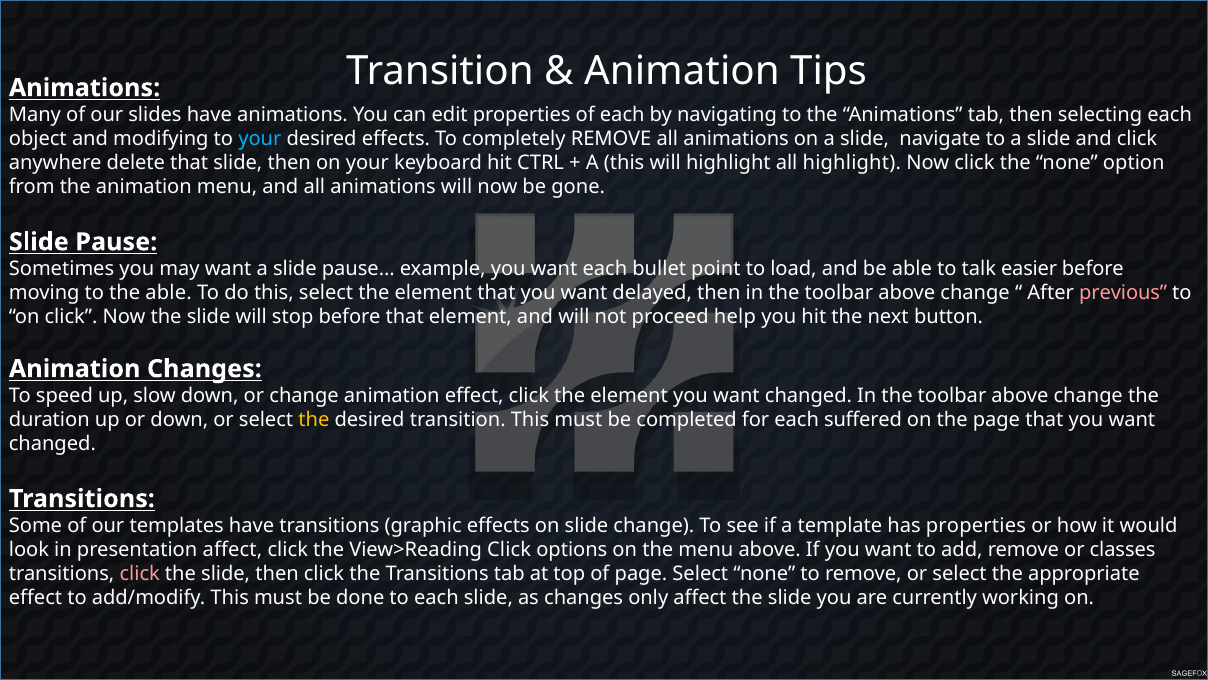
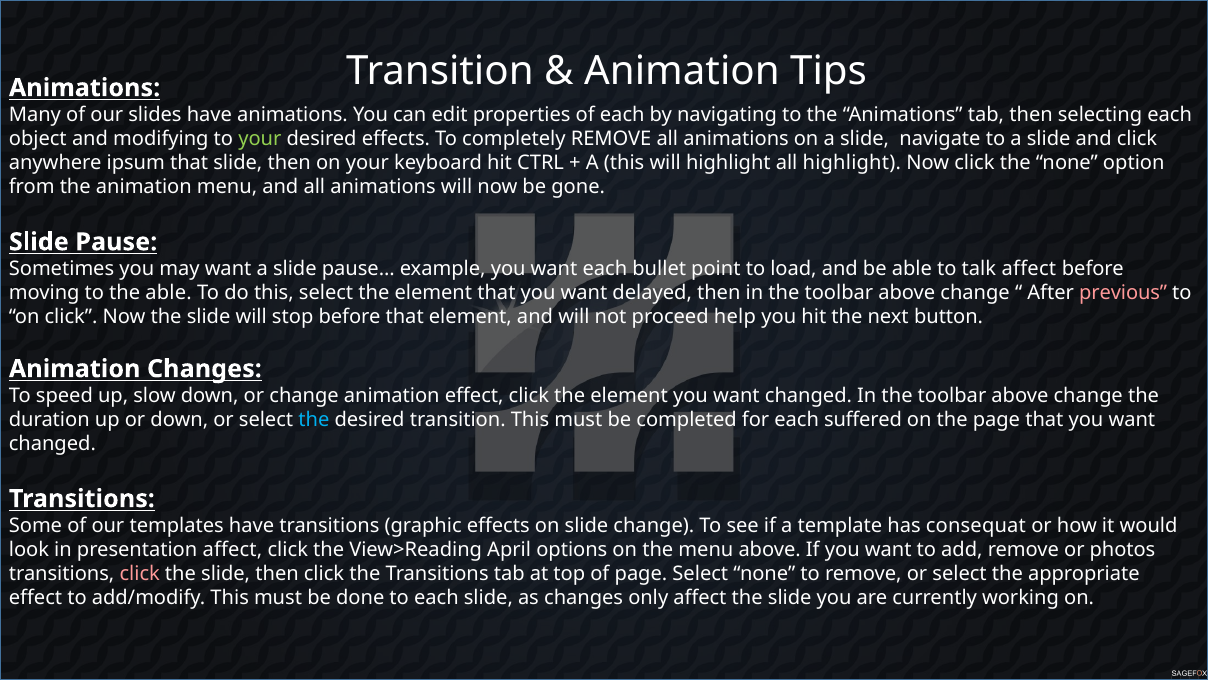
your at (260, 139) colour: light blue -> light green
delete: delete -> ipsum
talk easier: easier -> affect
the at (314, 420) colour: yellow -> light blue
has properties: properties -> consequat
View>Reading Click: Click -> April
classes: classes -> photos
